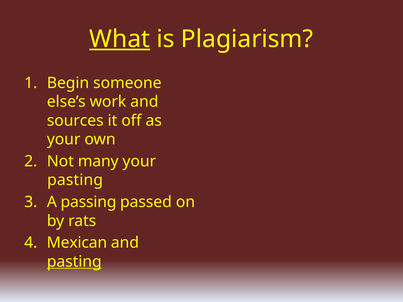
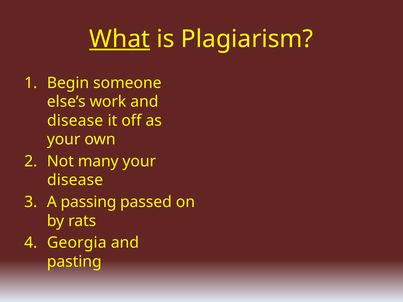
sources at (75, 121): sources -> disease
pasting at (75, 180): pasting -> disease
Mexican: Mexican -> Georgia
pasting at (74, 262) underline: present -> none
